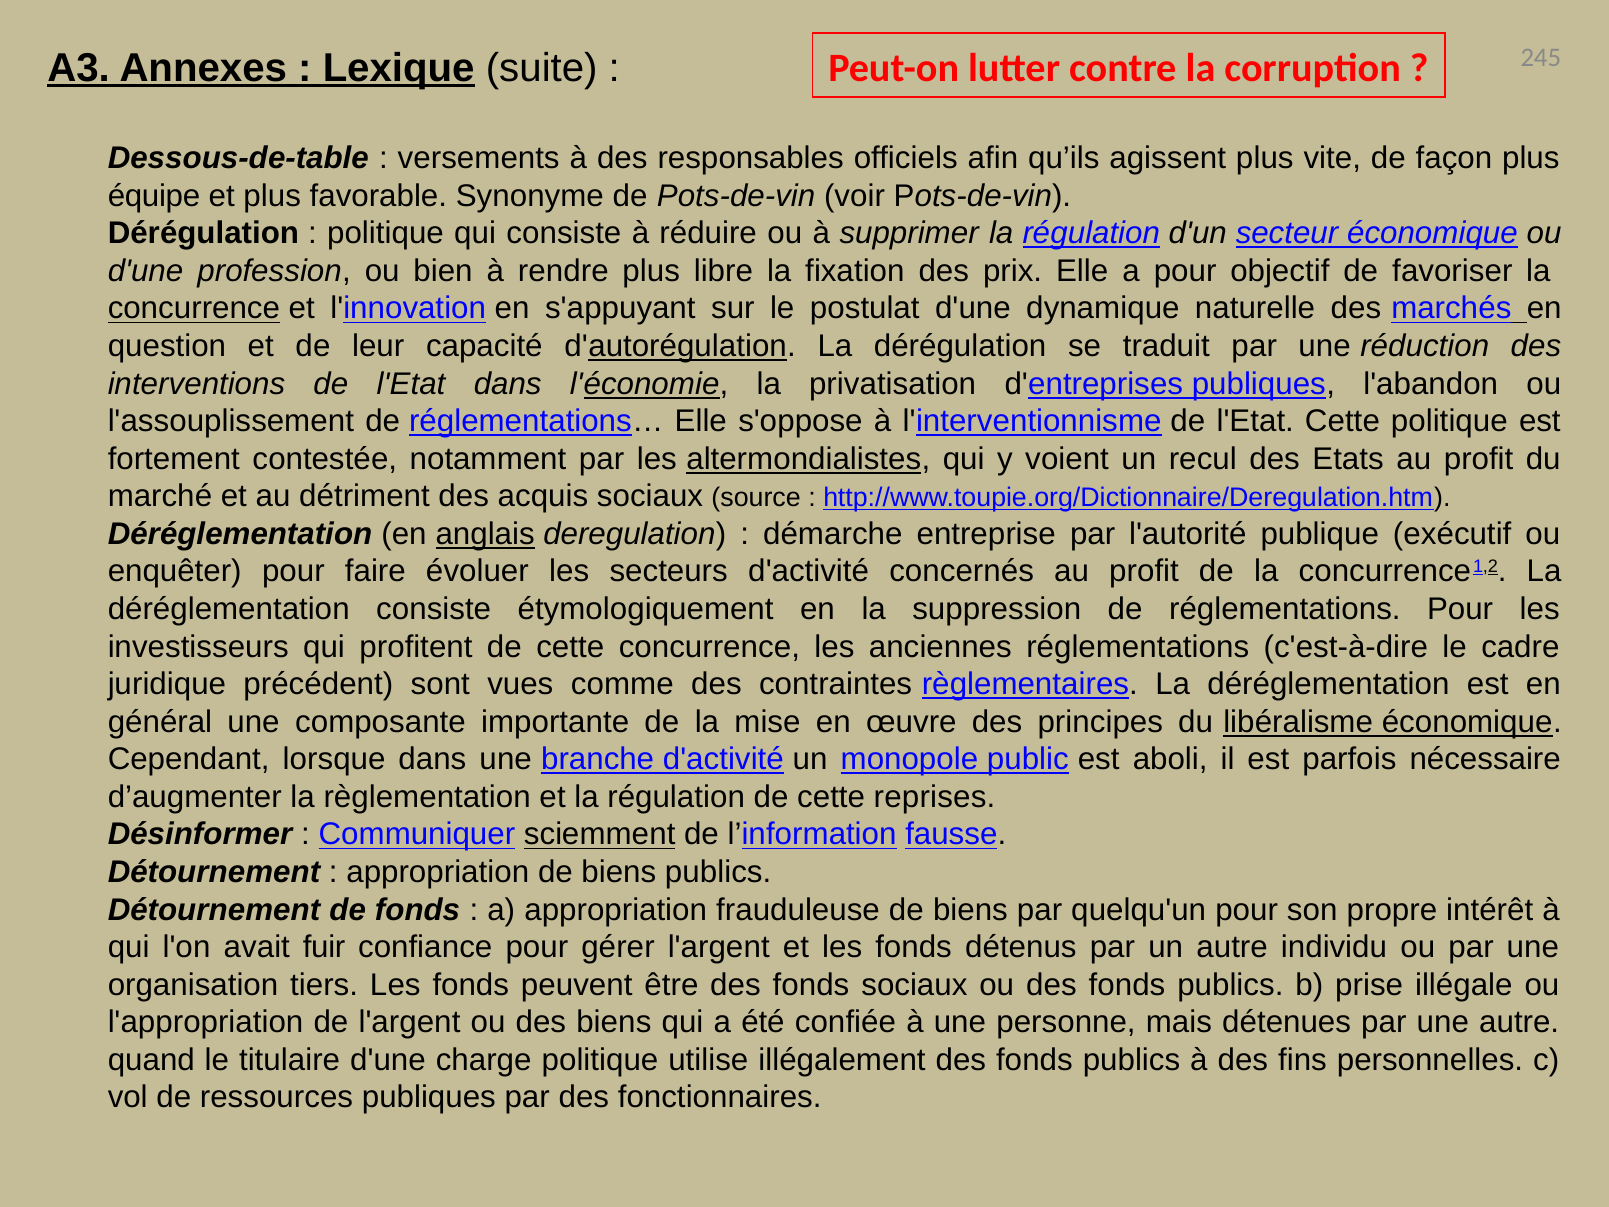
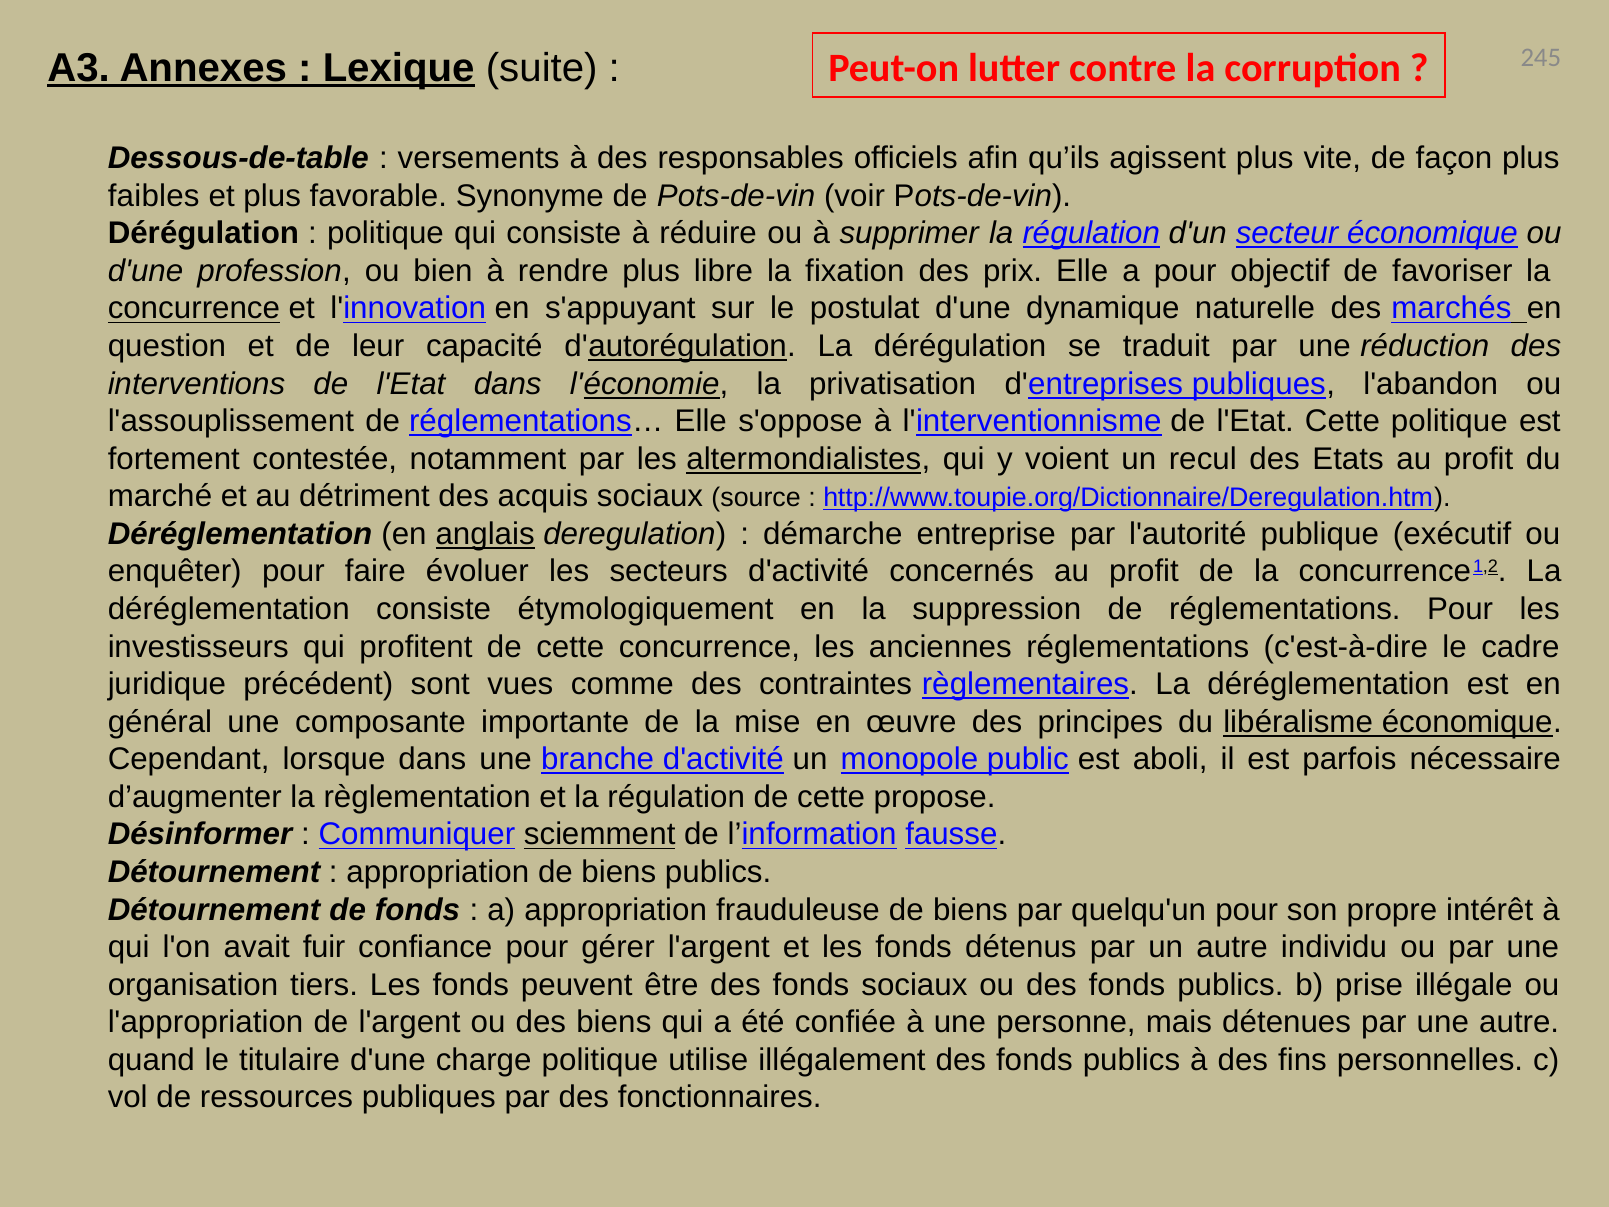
équipe: équipe -> faibles
reprises: reprises -> propose
